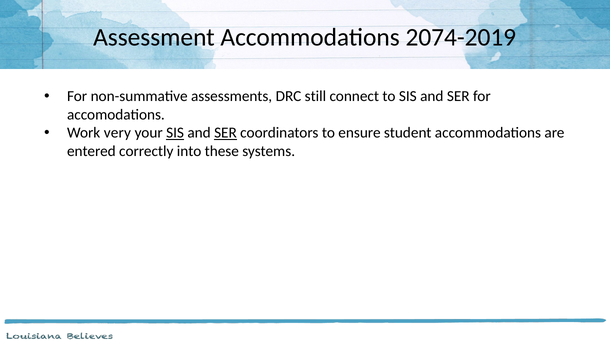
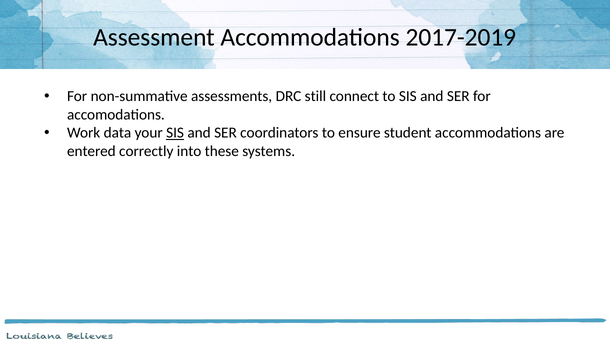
2074-2019: 2074-2019 -> 2017-2019
very: very -> data
SER at (225, 133) underline: present -> none
